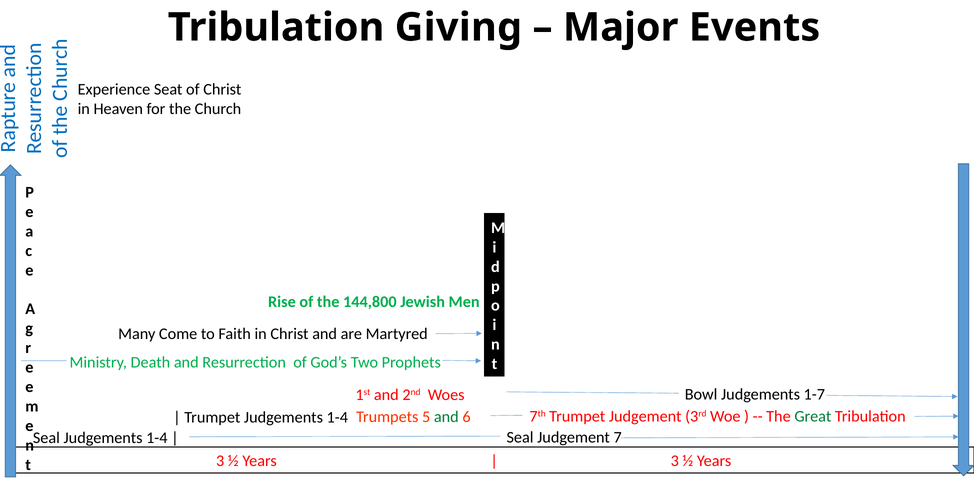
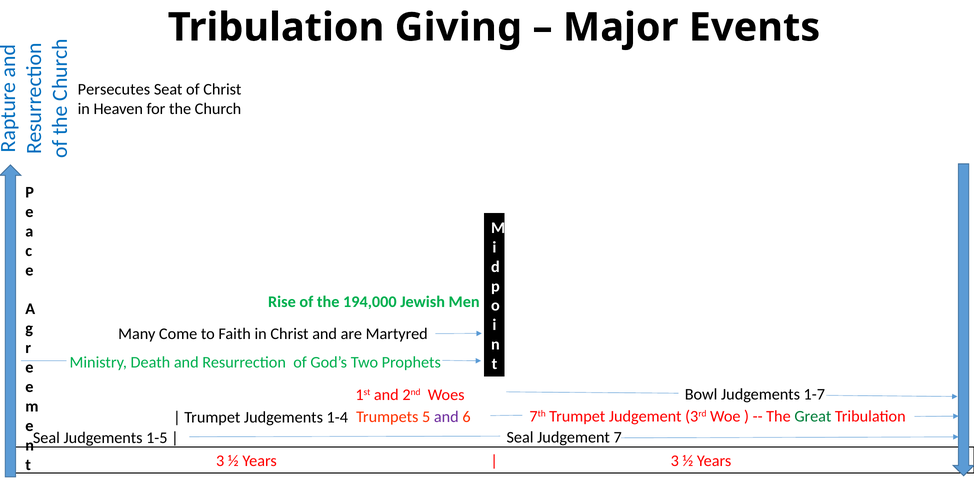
Experience: Experience -> Persecutes
144,800: 144,800 -> 194,000
and at (446, 417) colour: green -> purple
Seal Judgements 1-4: 1-4 -> 1-5
